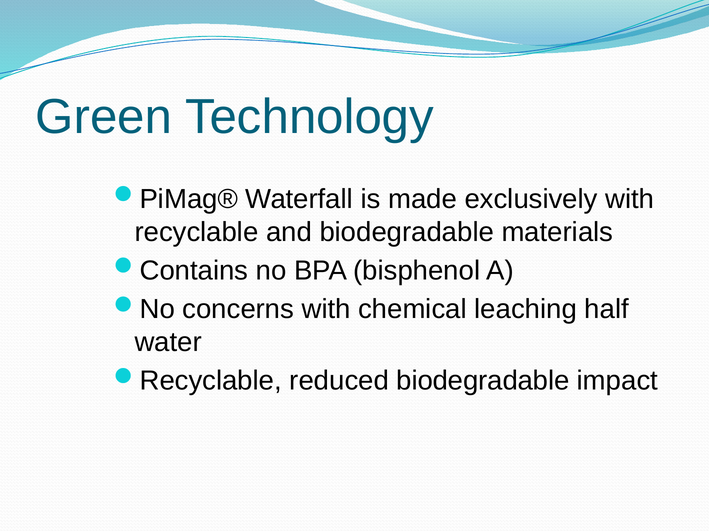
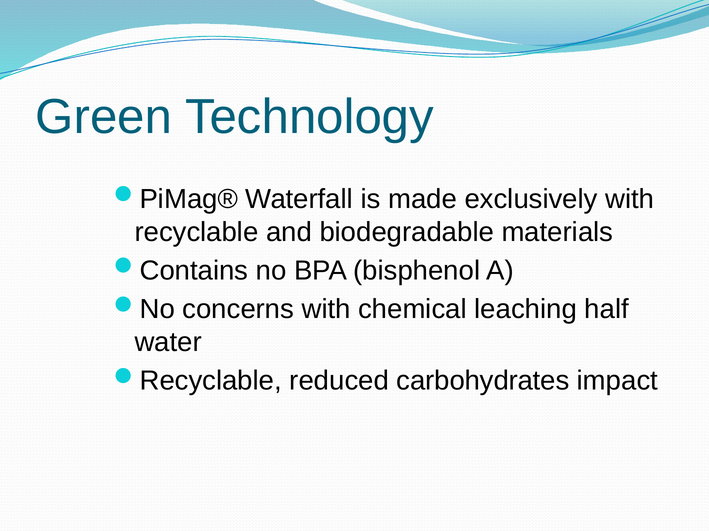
reduced biodegradable: biodegradable -> carbohydrates
